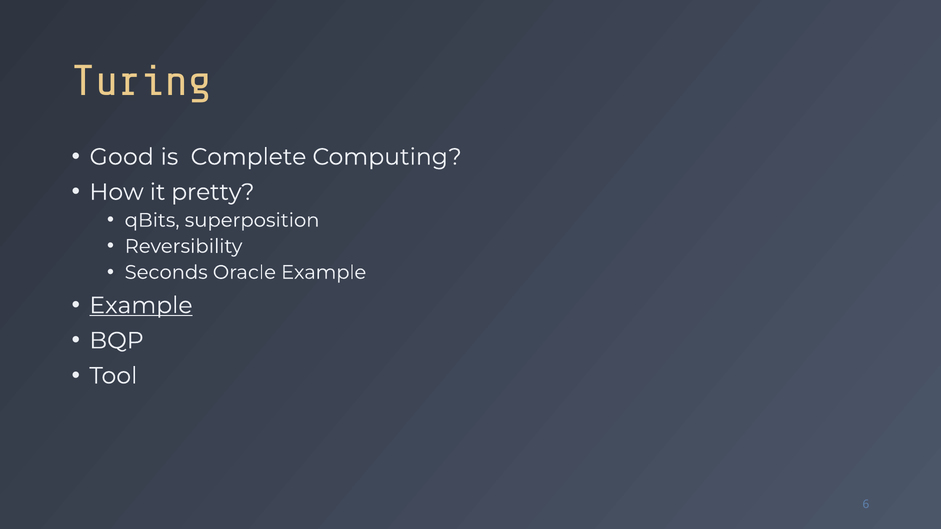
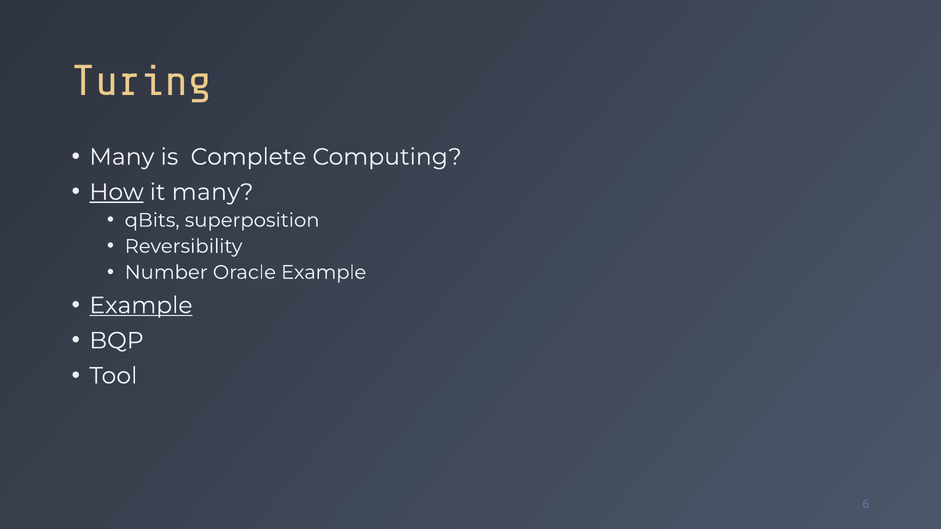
Good at (122, 157): Good -> Many
How underline: none -> present
it pretty: pretty -> many
Seconds: Seconds -> Number
